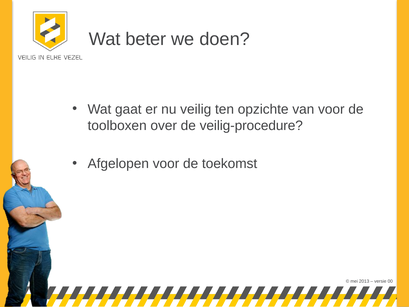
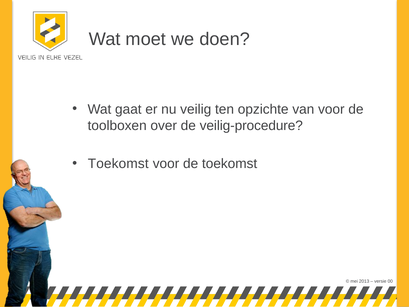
beter: beter -> moet
Afgelopen at (118, 164): Afgelopen -> Toekomst
